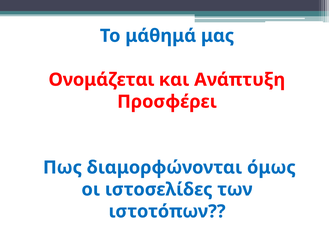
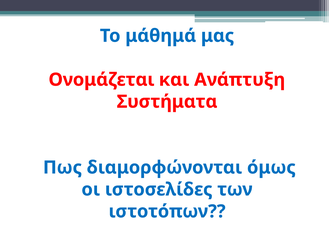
Προσφέρει: Προσφέρει -> Συστήματα
